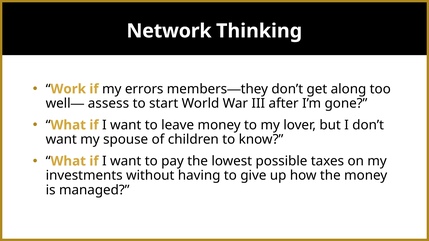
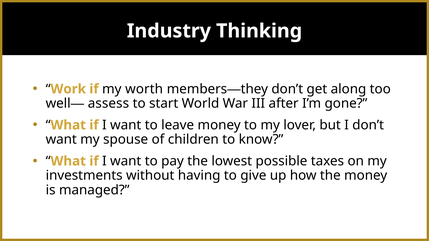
Network: Network -> Industry
errors: errors -> worth
